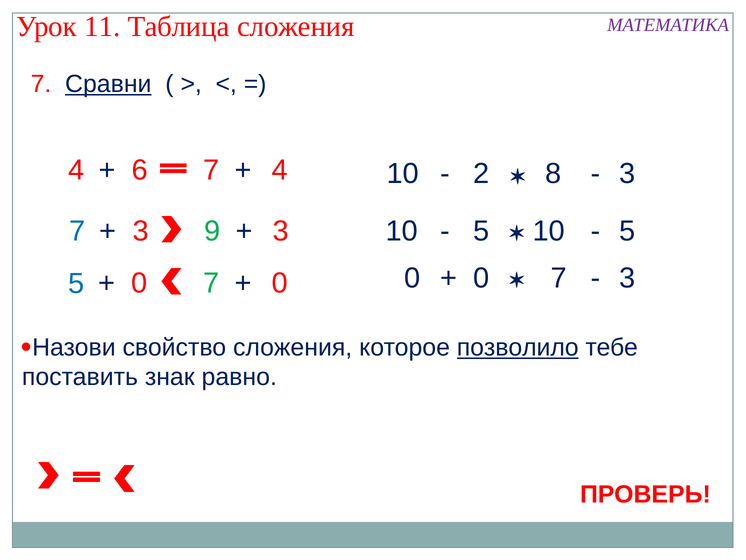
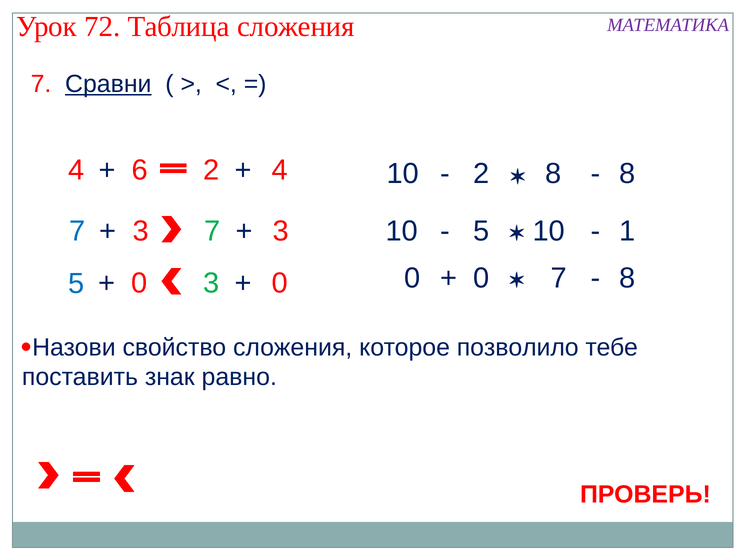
11: 11 -> 72
4 7: 7 -> 2
8 3: 3 -> 8
7 9: 9 -> 7
10 5: 5 -> 1
7 3: 3 -> 8
7 at (211, 283): 7 -> 3
позволило underline: present -> none
